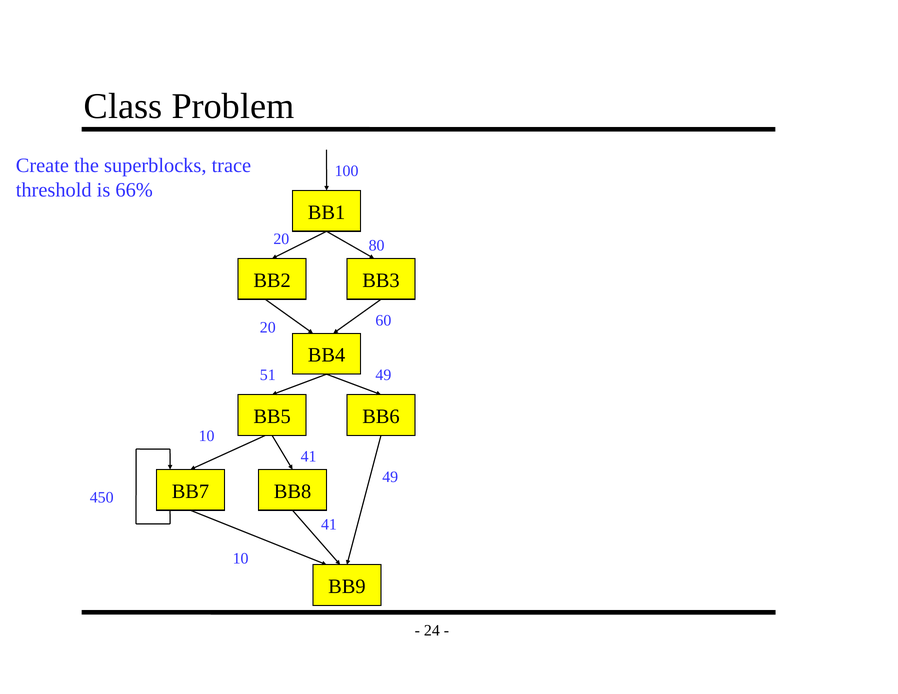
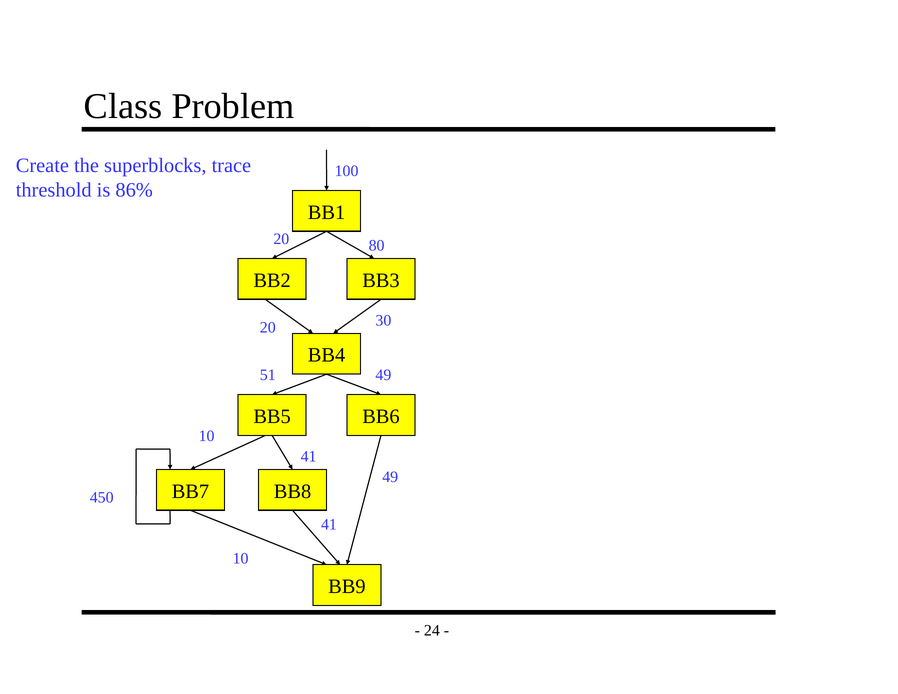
66%: 66% -> 86%
60: 60 -> 30
